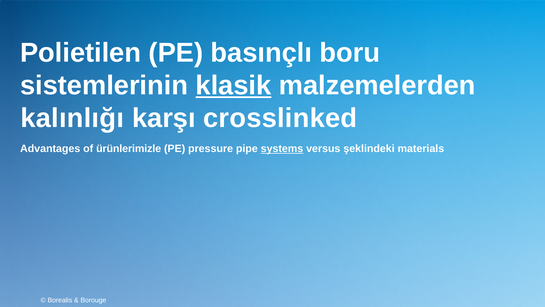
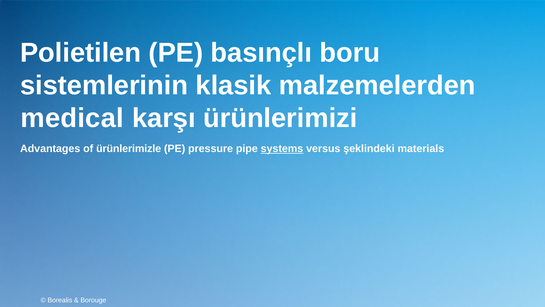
klasik underline: present -> none
kalınlığı: kalınlığı -> medical
crosslinked: crosslinked -> ürünlerimizi
